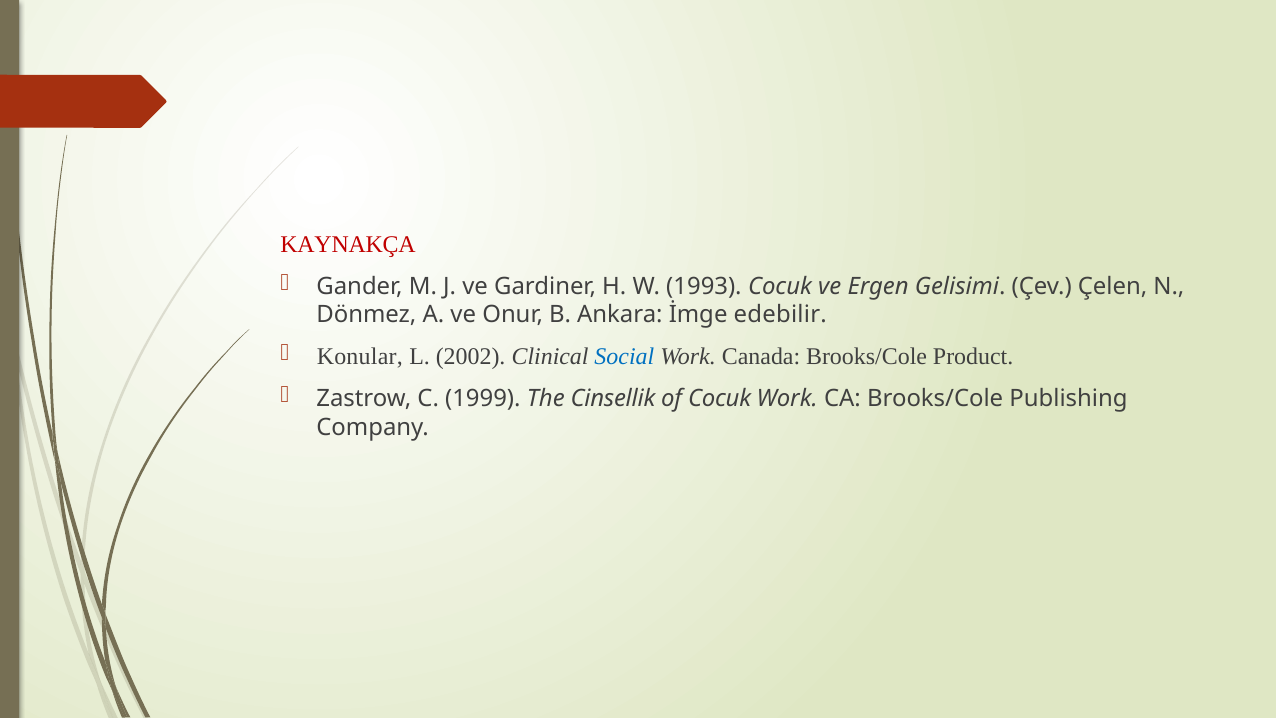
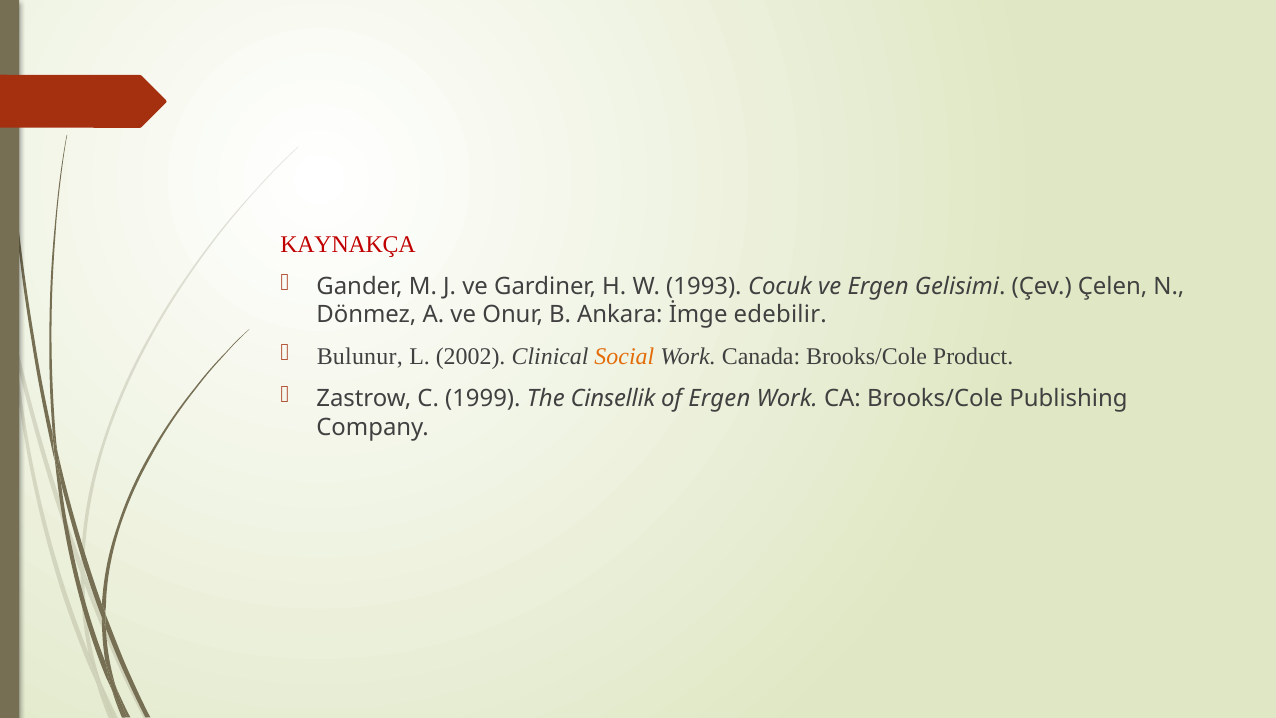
Konular: Konular -> Bulunur
Social colour: blue -> orange
of Cocuk: Cocuk -> Ergen
